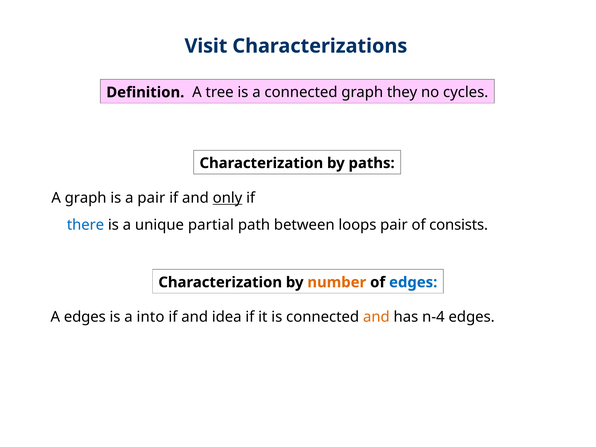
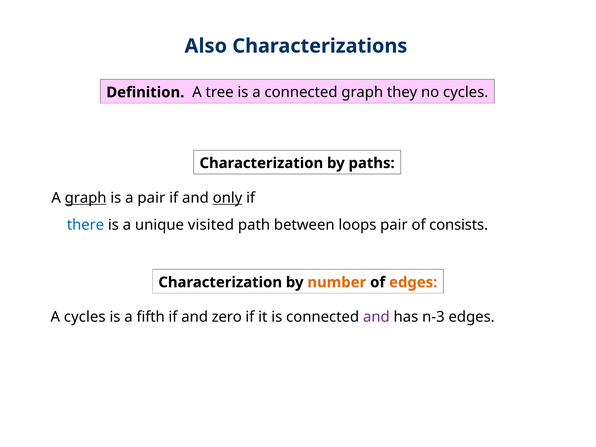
Visit: Visit -> Also
graph at (86, 198) underline: none -> present
partial: partial -> visited
edges at (413, 282) colour: blue -> orange
A edges: edges -> cycles
into: into -> fifth
idea: idea -> zero
and at (376, 317) colour: orange -> purple
n-4: n-4 -> n-3
